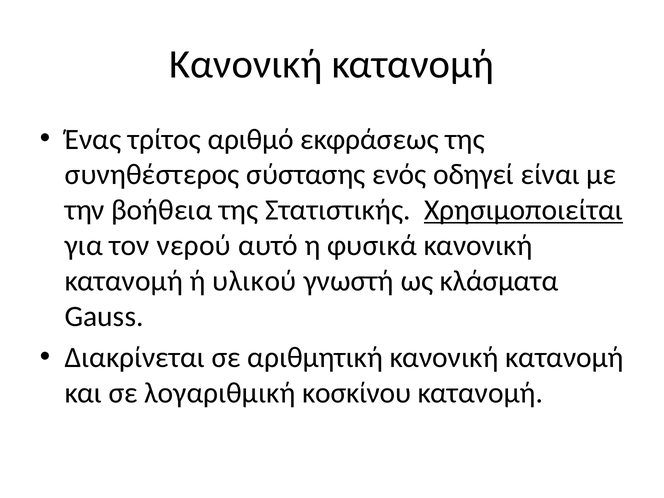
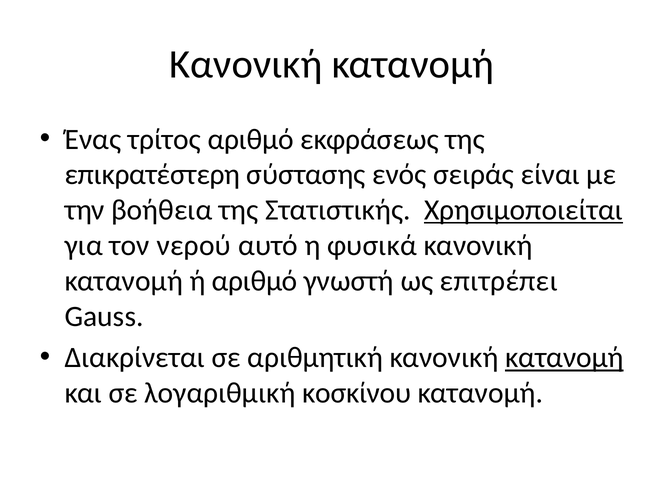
συνηθέστερος: συνηθέστερος -> επικρατέστερη
οδηγεί: οδηγεί -> σειράς
ή υλικού: υλικού -> αριθμό
κλάσματα: κλάσματα -> επιτρέπει
κατανομή at (564, 358) underline: none -> present
